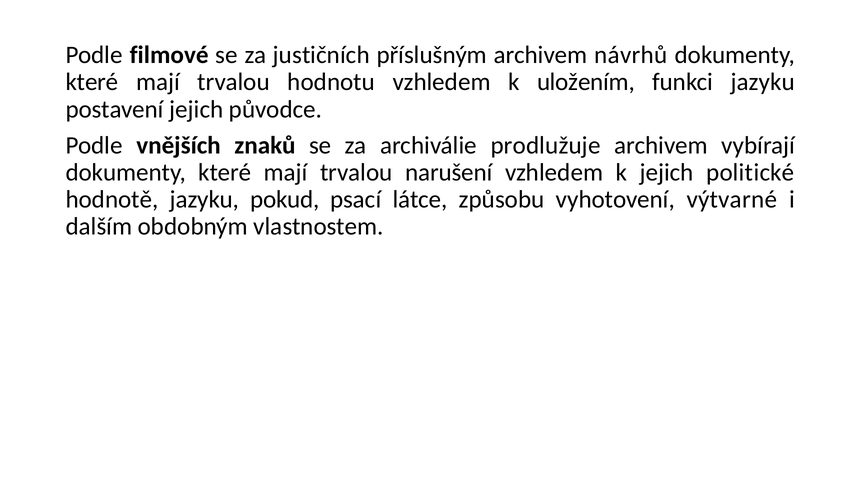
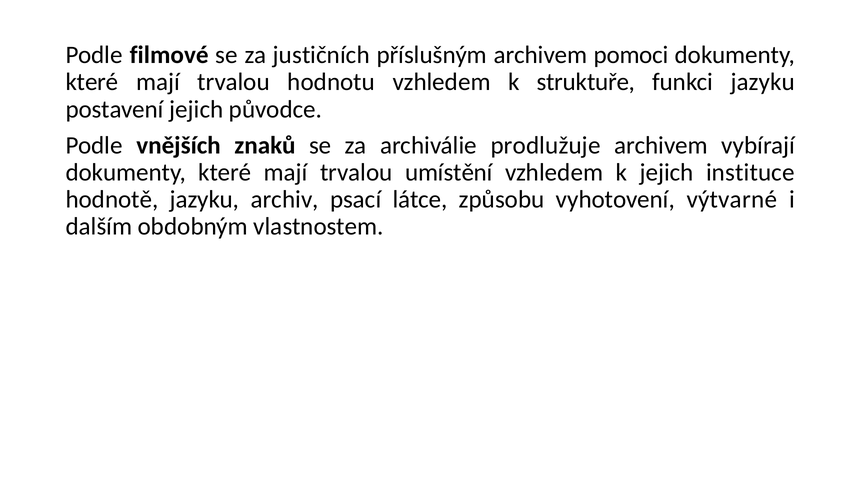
návrhů: návrhů -> pomoci
uložením: uložením -> struktuře
narušení: narušení -> umístění
politické: politické -> instituce
pokud: pokud -> archiv
